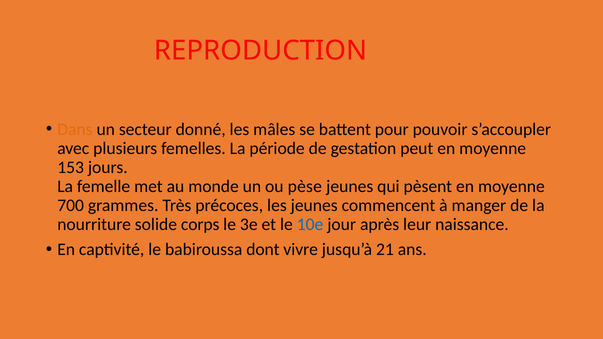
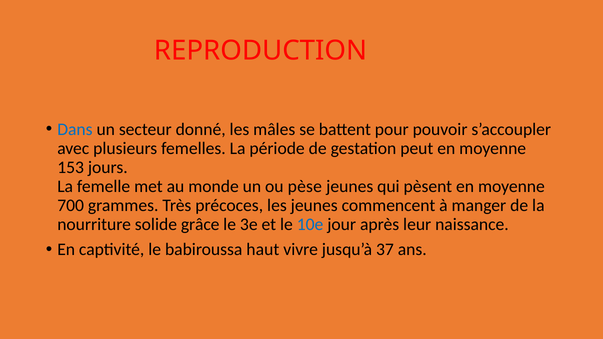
Dans colour: orange -> blue
corps: corps -> grâce
dont: dont -> haut
21: 21 -> 37
